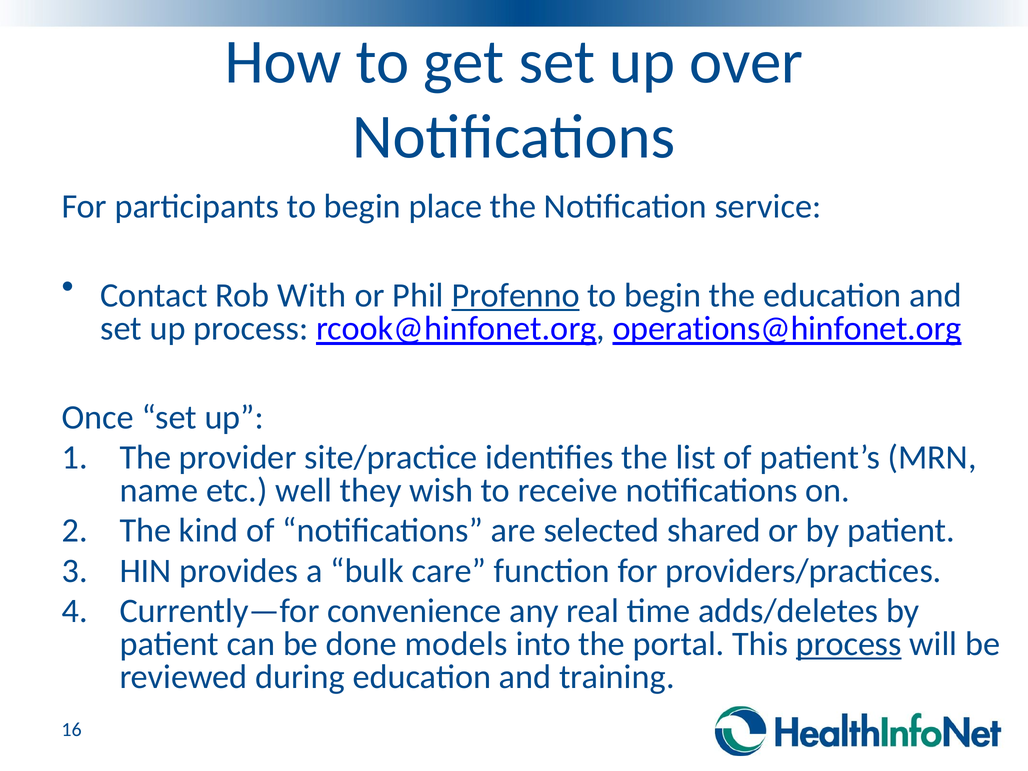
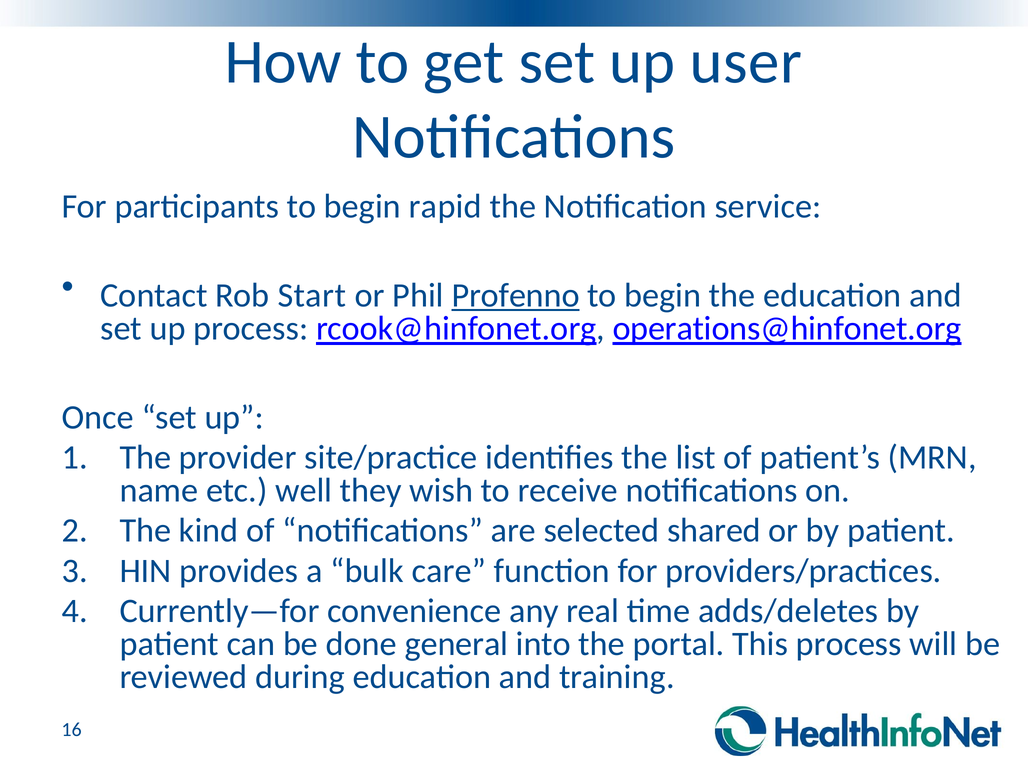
over: over -> user
place: place -> rapid
With: With -> Start
models: models -> general
process at (849, 644) underline: present -> none
